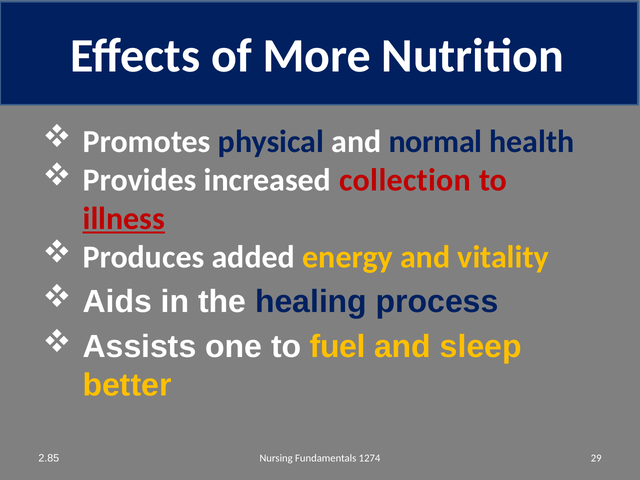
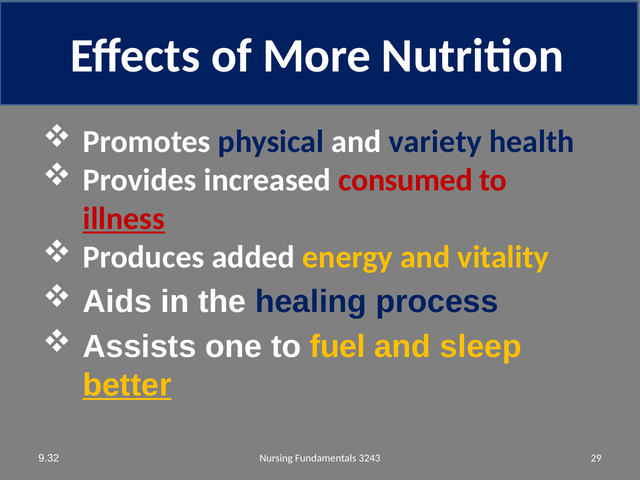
normal: normal -> variety
collection: collection -> consumed
better underline: none -> present
2.85: 2.85 -> 9.32
1274: 1274 -> 3243
